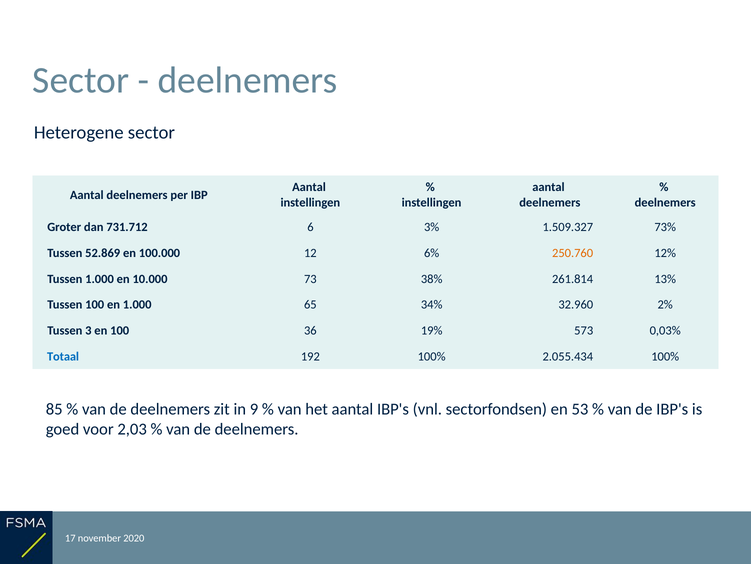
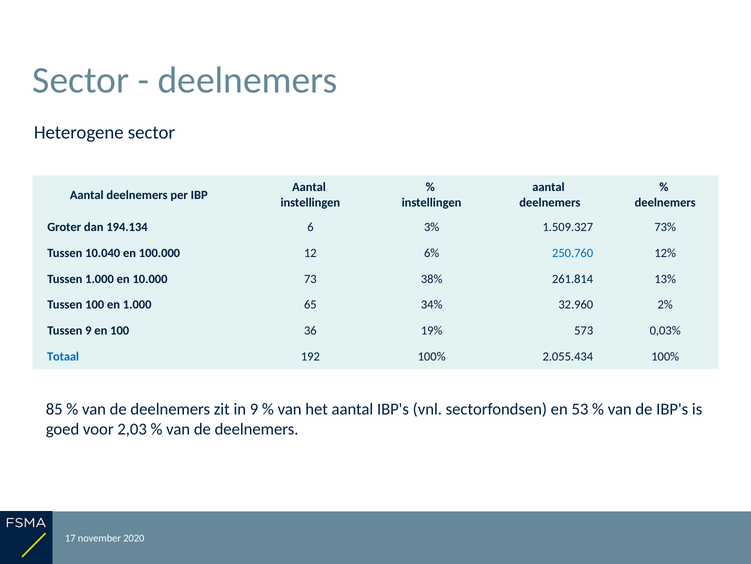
731.712: 731.712 -> 194.134
52.869: 52.869 -> 10.040
250.760 colour: orange -> blue
Tussen 3: 3 -> 9
